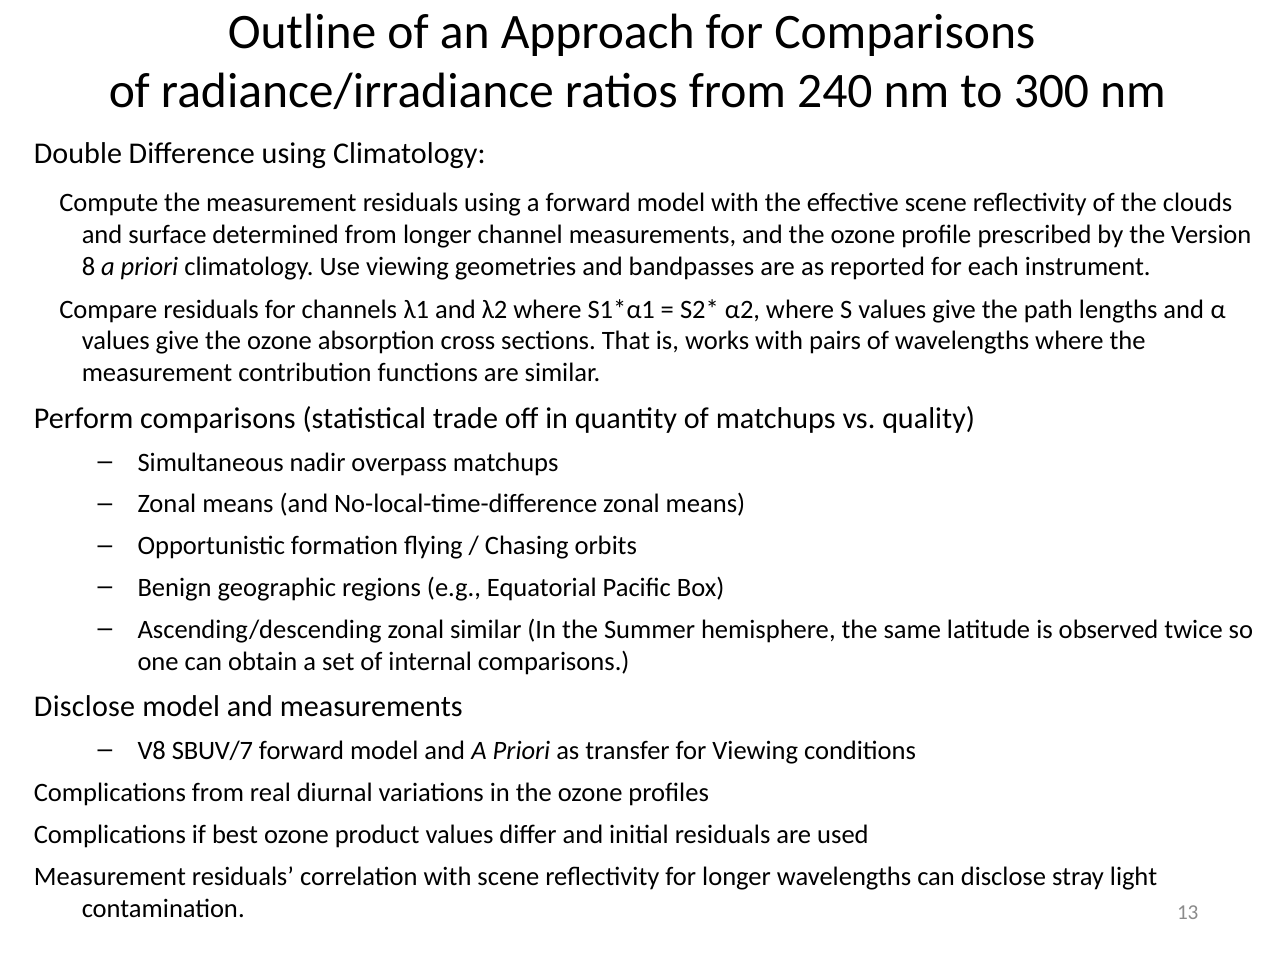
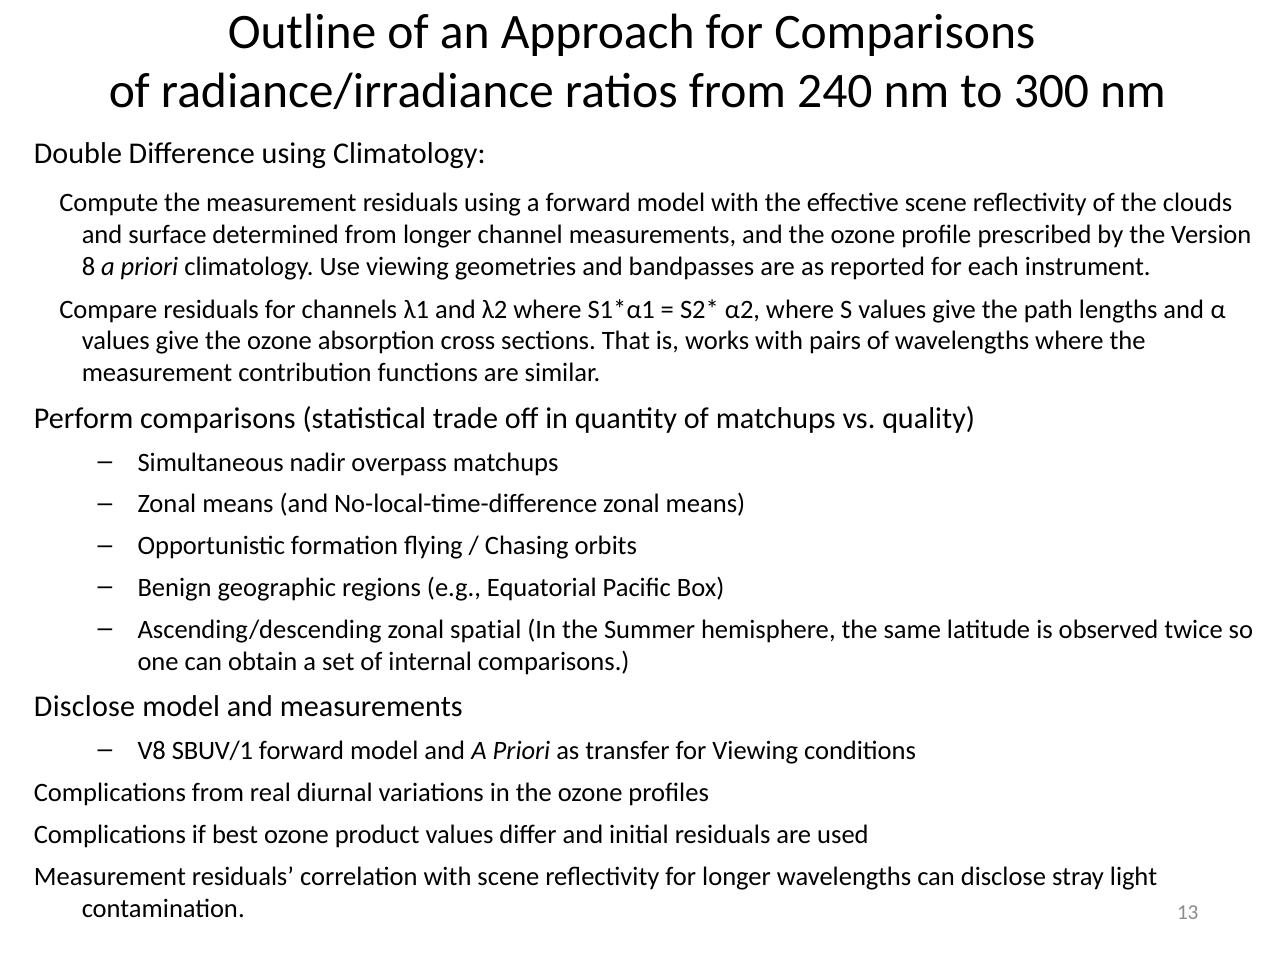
zonal similar: similar -> spatial
SBUV/7: SBUV/7 -> SBUV/1
